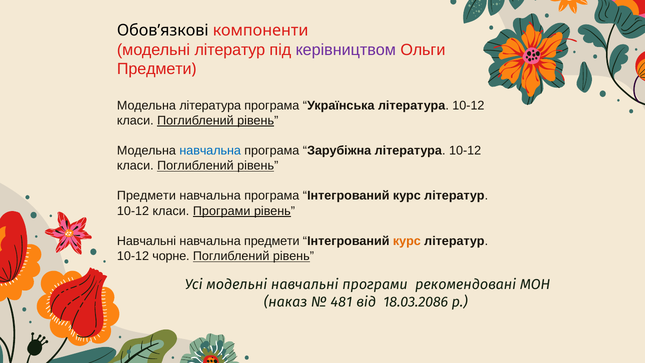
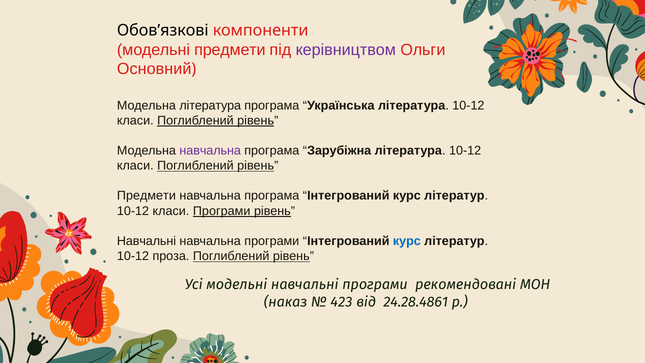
модельні літератур: літератур -> предмети
Предмети at (154, 69): Предмети -> Основний
навчальна at (210, 151) colour: blue -> purple
навчальна предмети: предмети -> програми
курс at (407, 241) colour: orange -> blue
чорне: чорне -> проза
481: 481 -> 423
18.03.2086: 18.03.2086 -> 24.28.4861
